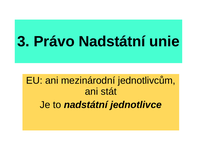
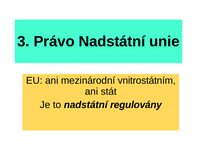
jednotlivcům: jednotlivcům -> vnitrostátním
jednotlivce: jednotlivce -> regulovány
